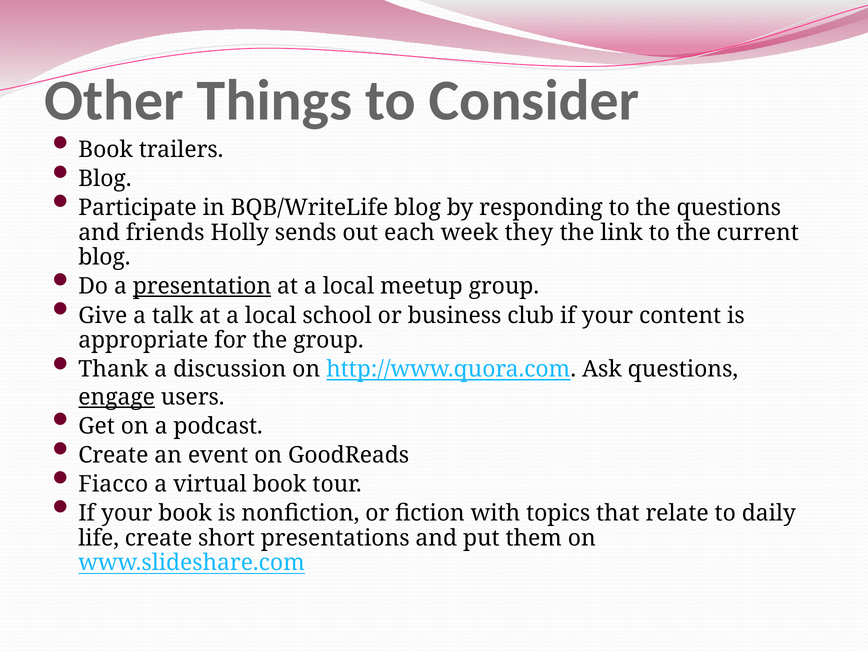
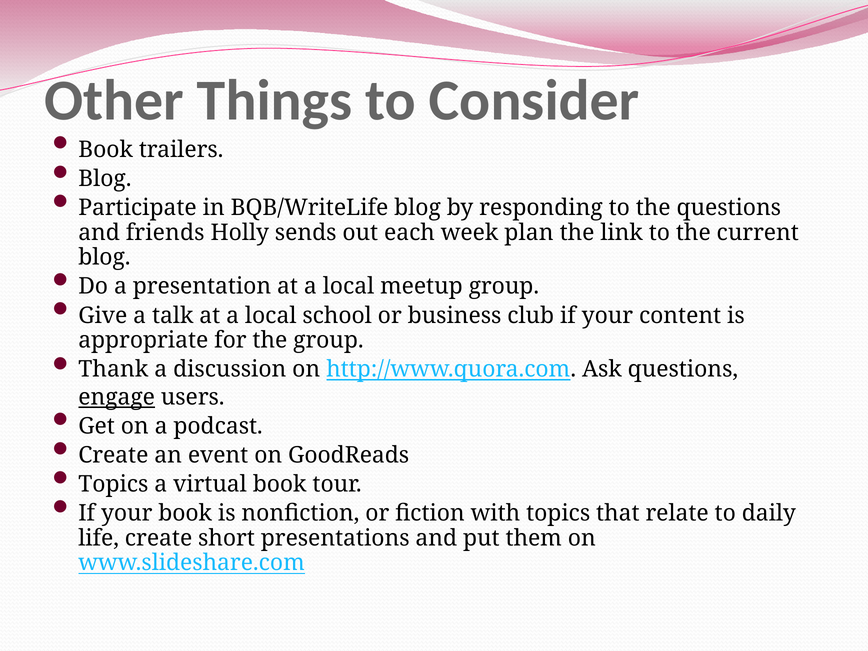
they: they -> plan
presentation underline: present -> none
Fiacco at (113, 484): Fiacco -> Topics
